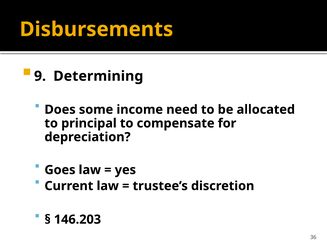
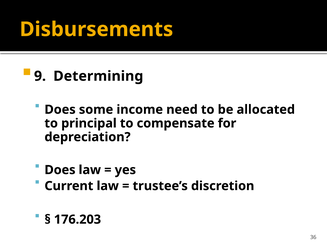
Goes at (60, 170): Goes -> Does
146.203: 146.203 -> 176.203
